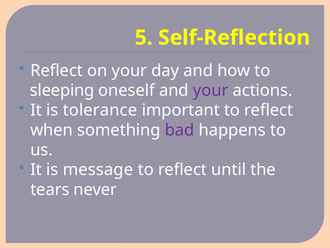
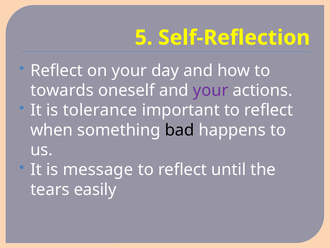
sleeping: sleeping -> towards
bad colour: purple -> black
never: never -> easily
